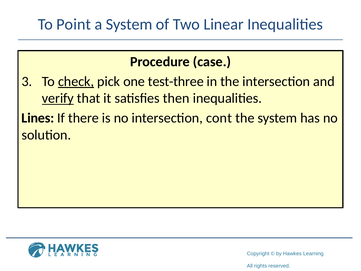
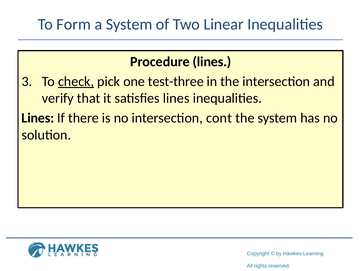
Point: Point -> Form
Procedure case: case -> lines
verify underline: present -> none
satisfies then: then -> lines
